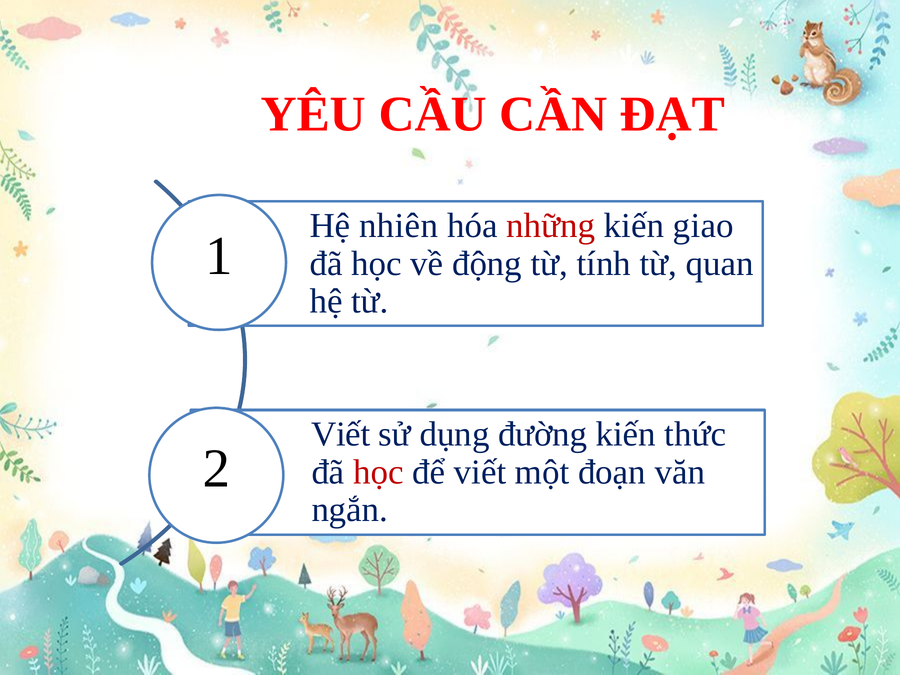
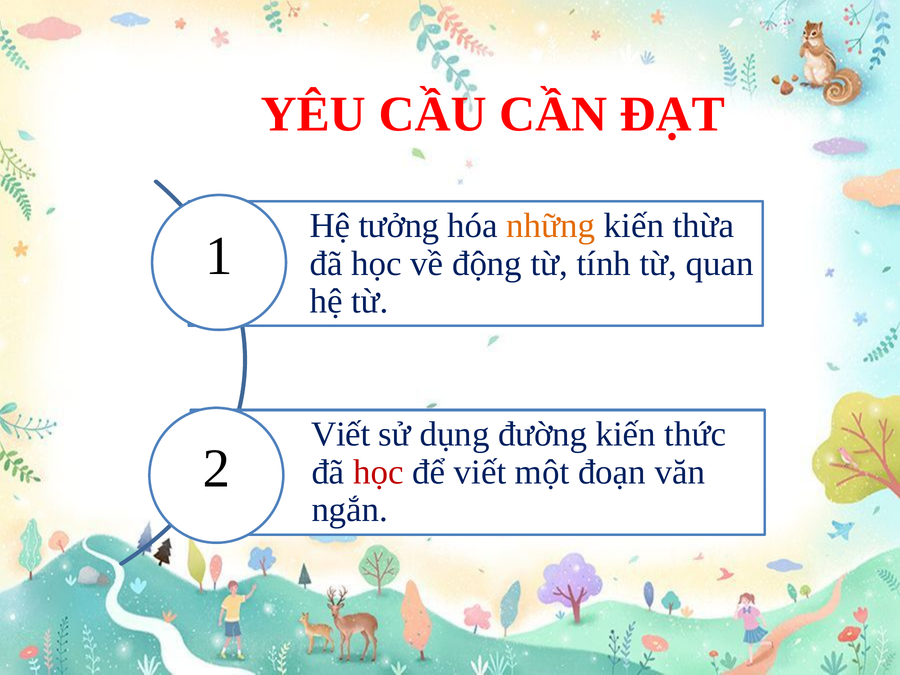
nhiên: nhiên -> tưởng
những colour: red -> orange
giao: giao -> thừa
